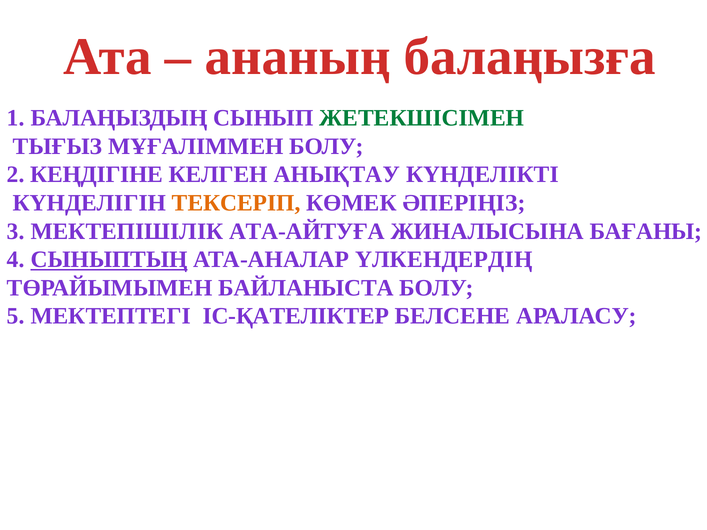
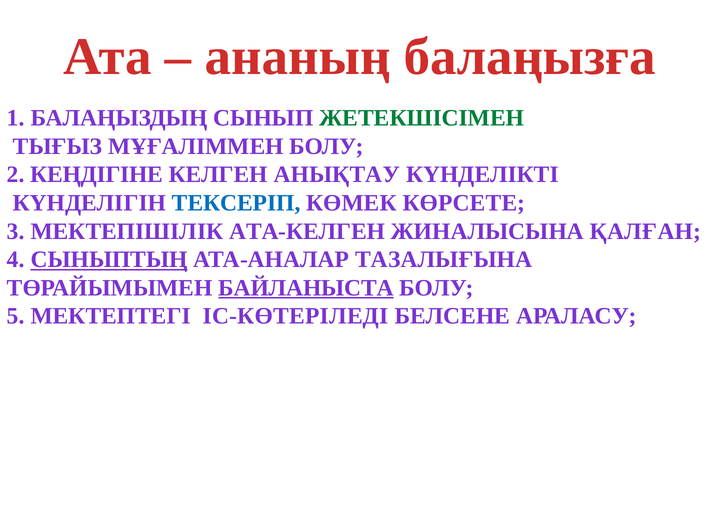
ТЕКСЕРІП colour: orange -> blue
ӘПЕРІҢІЗ: ӘПЕРІҢІЗ -> КӨРСЕТЕ
АТА-АЙТУҒА: АТА-АЙТУҒА -> АТА-КЕЛГЕН
БАҒАНЫ: БАҒАНЫ -> ҚАЛҒАН
ҮЛКЕНДЕРДІҢ: ҮЛКЕНДЕРДІҢ -> ТАЗАЛЫҒЫНА
БАЙЛАНЫСТА underline: none -> present
ІС-ҚАТЕЛІКТЕР: ІС-ҚАТЕЛІКТЕР -> ІС-КӨТЕРІЛЕДІ
